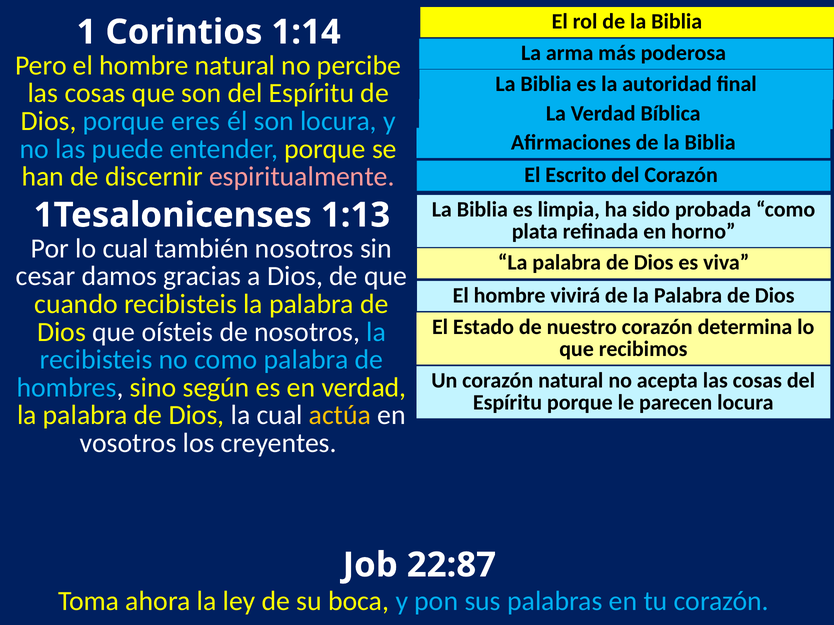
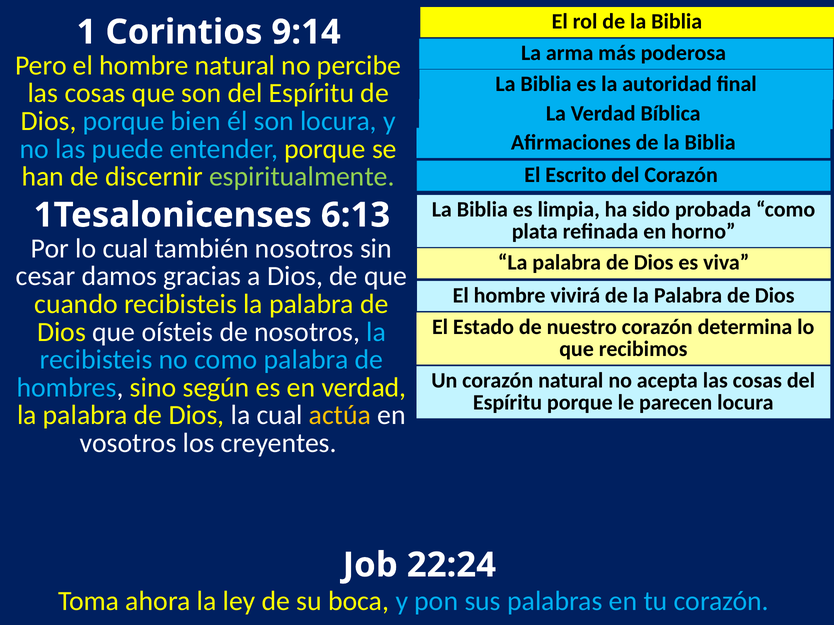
1:14: 1:14 -> 9:14
eres: eres -> bien
espiritualmente colour: pink -> light green
1:13: 1:13 -> 6:13
22:87: 22:87 -> 22:24
